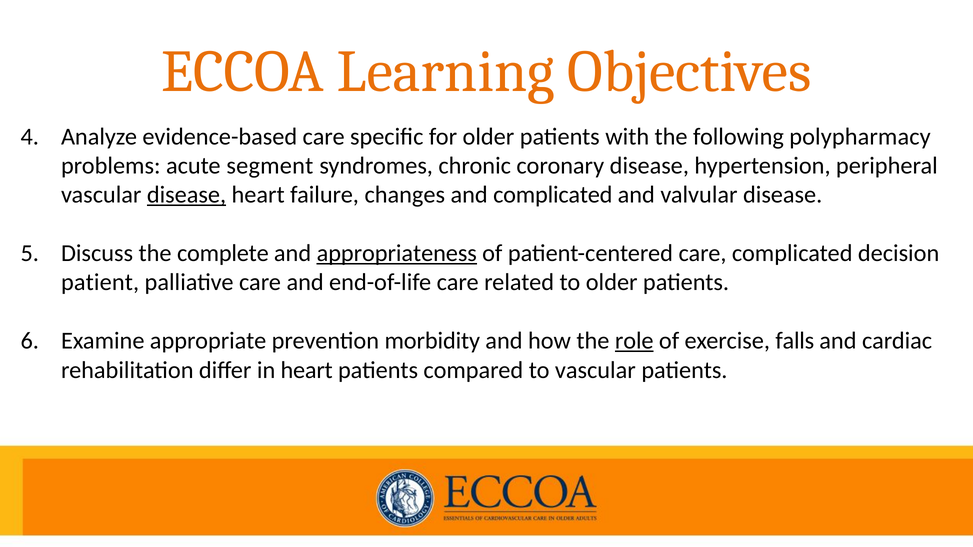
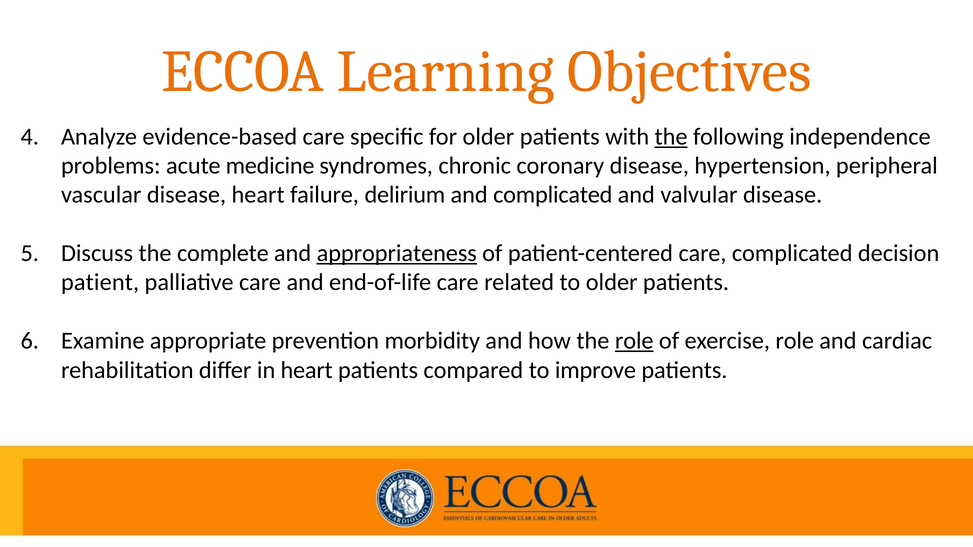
the at (671, 137) underline: none -> present
polypharmacy: polypharmacy -> independence
segment: segment -> medicine
disease at (186, 195) underline: present -> none
changes: changes -> delirium
exercise falls: falls -> role
to vascular: vascular -> improve
